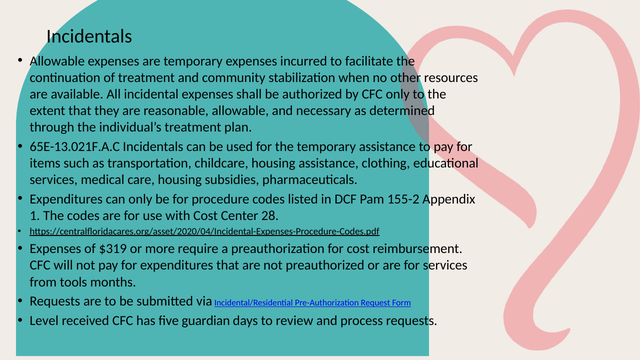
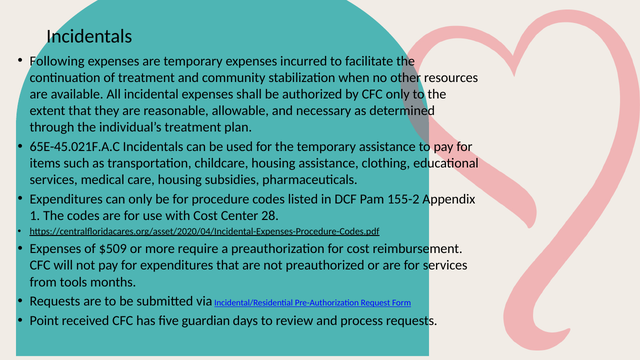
Allowable at (57, 61): Allowable -> Following
65E-13.021F.A.C: 65E-13.021F.A.C -> 65E-45.021F.A.C
$319: $319 -> $509
Level: Level -> Point
